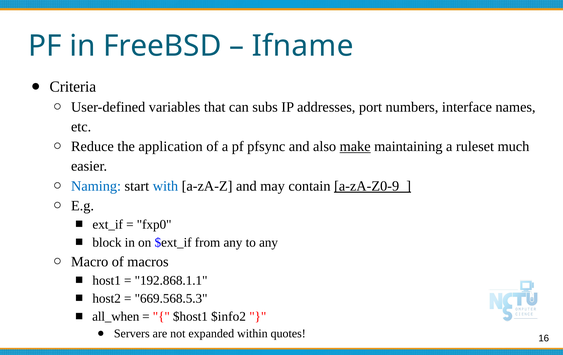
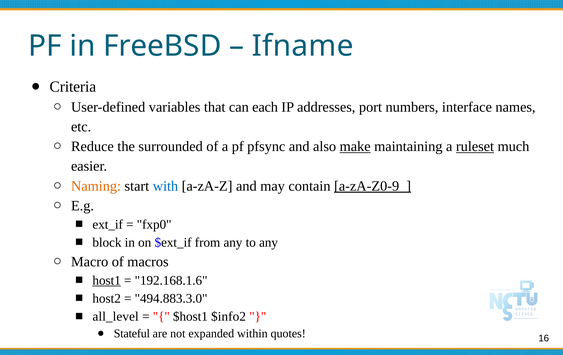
subs: subs -> each
application: application -> surrounded
ruleset underline: none -> present
Naming colour: blue -> orange
host1 underline: none -> present
192.868.1.1: 192.868.1.1 -> 192.168.1.6
669.568.5.3: 669.568.5.3 -> 494.883.3.0
all_when: all_when -> all_level
Servers: Servers -> Stateful
